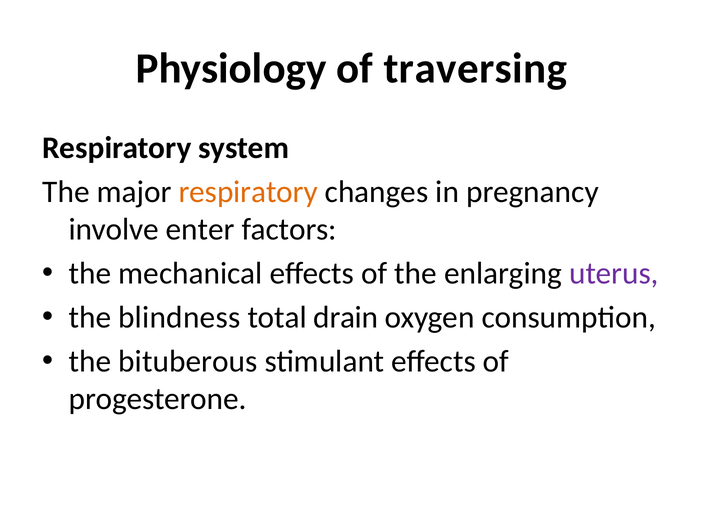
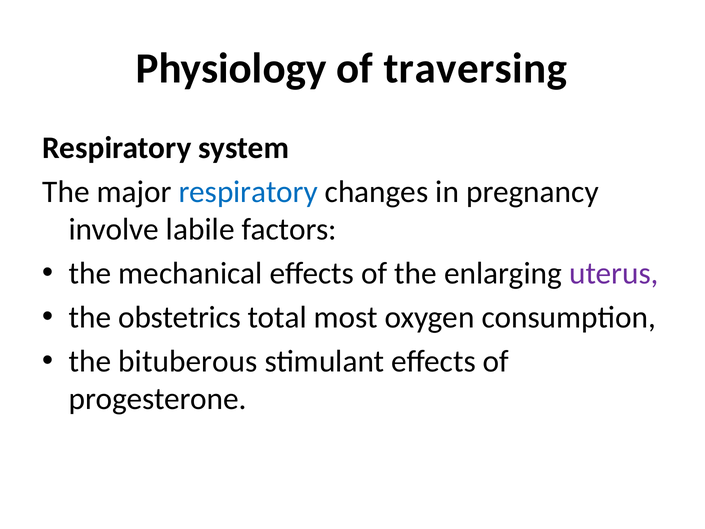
respiratory at (248, 192) colour: orange -> blue
enter: enter -> labile
blindness: blindness -> obstetrics
drain: drain -> most
